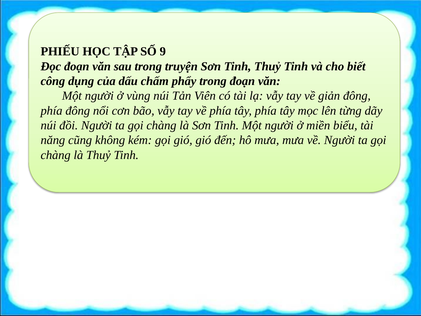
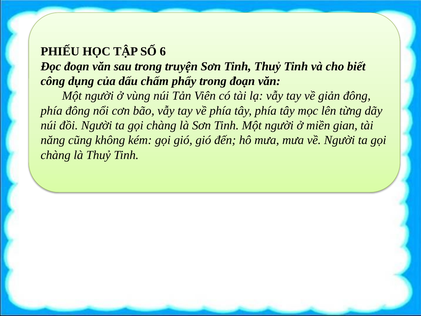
9: 9 -> 6
biểu: biểu -> gian
